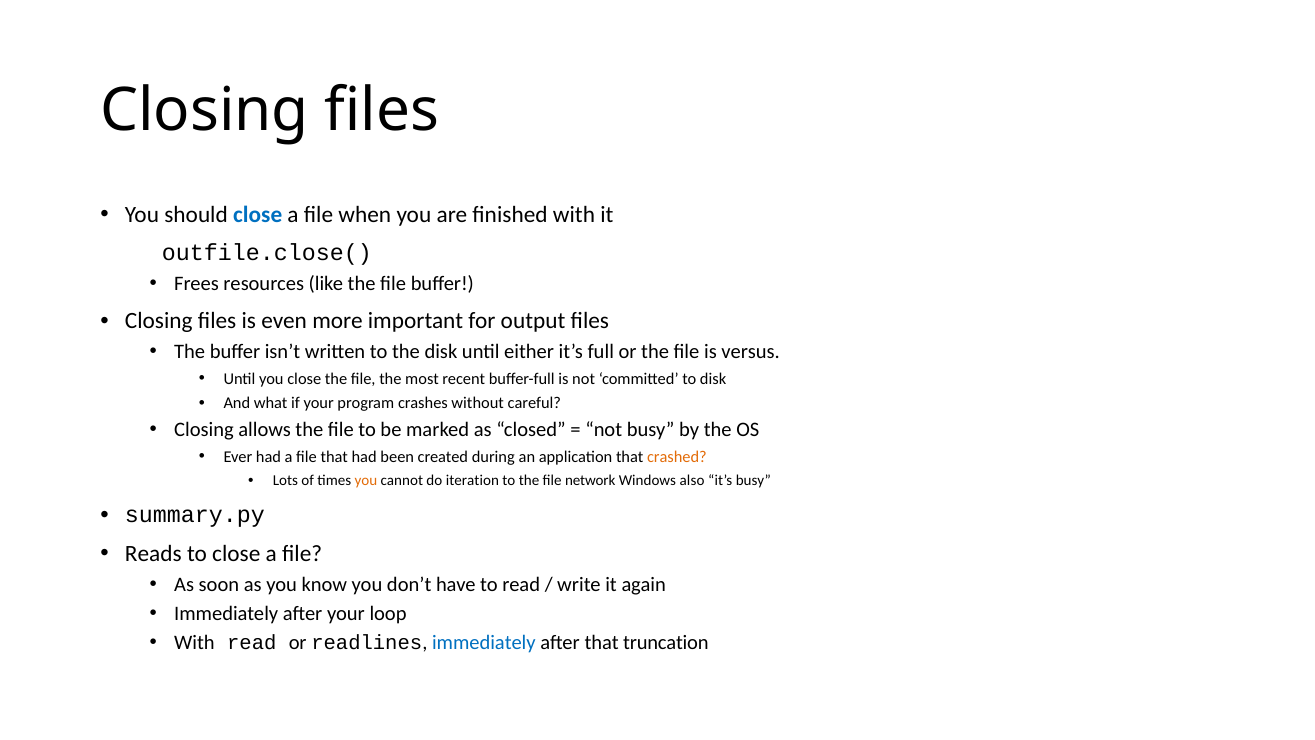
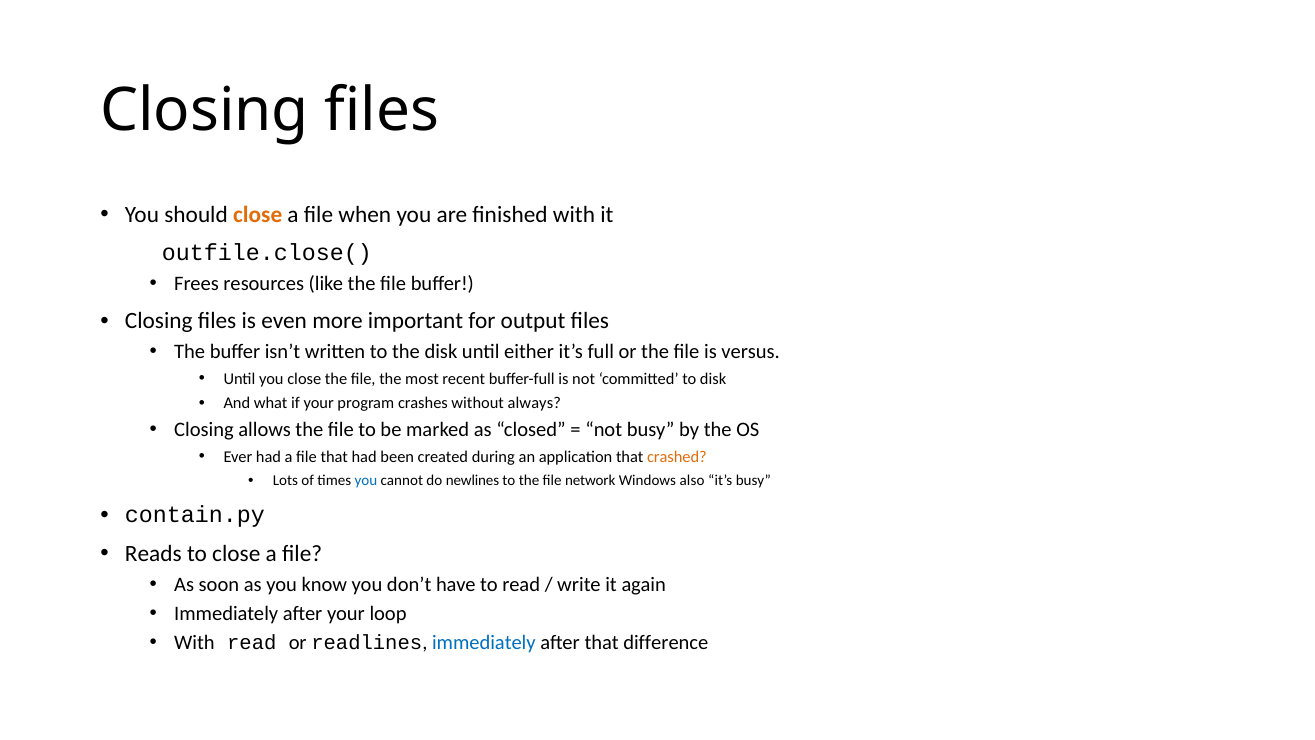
close at (258, 214) colour: blue -> orange
careful: careful -> always
you at (366, 480) colour: orange -> blue
iteration: iteration -> newlines
summary.py: summary.py -> contain.py
truncation: truncation -> difference
